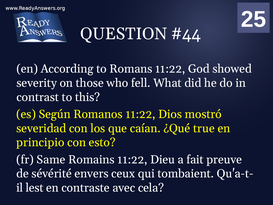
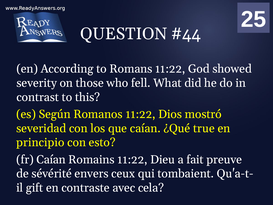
fr Same: Same -> Caían
lest: lest -> gift
